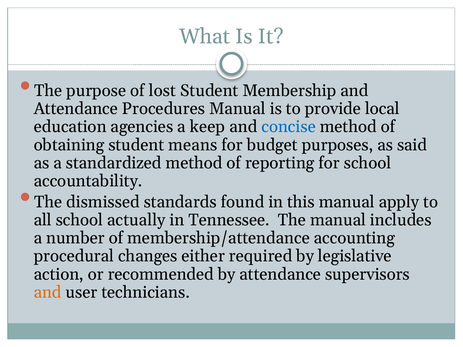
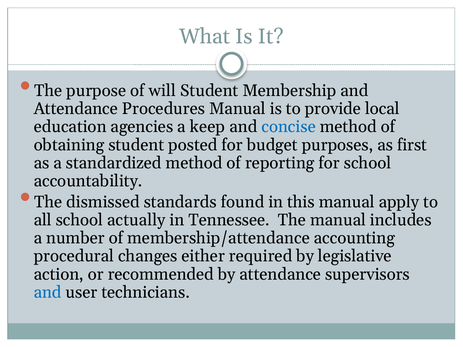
lost: lost -> will
means: means -> posted
said: said -> first
and at (48, 292) colour: orange -> blue
